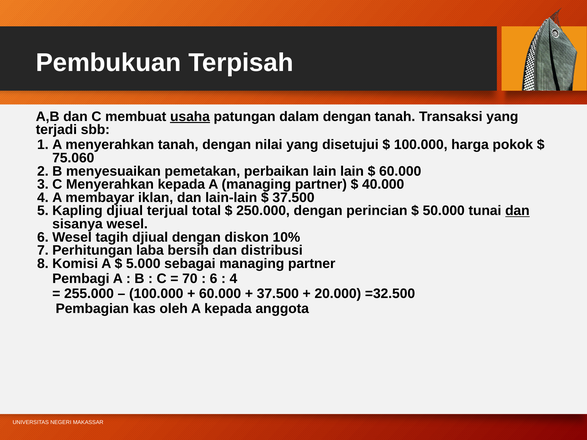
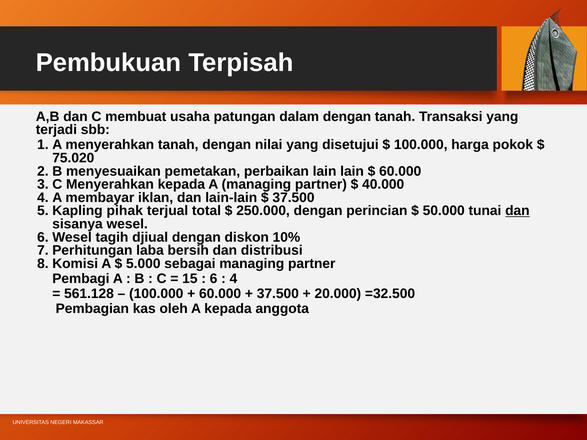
usaha underline: present -> none
75.060: 75.060 -> 75.020
Kapling djiual: djiual -> pihak
70: 70 -> 15
255.000: 255.000 -> 561.128
